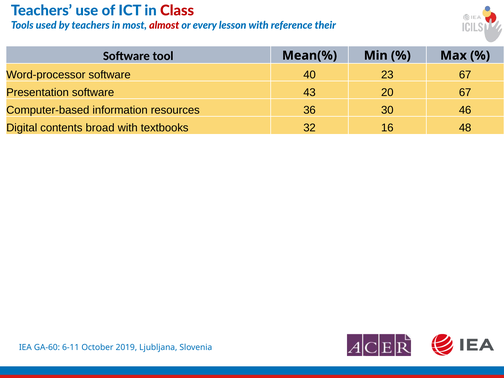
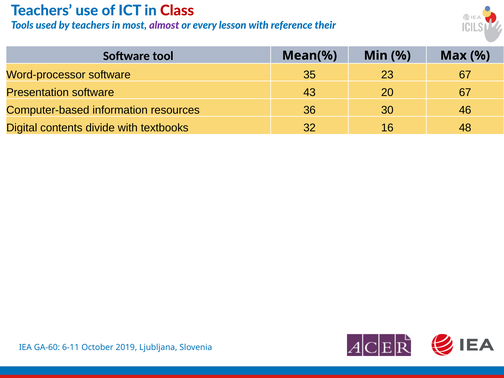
almost colour: red -> purple
40: 40 -> 35
broad: broad -> divide
